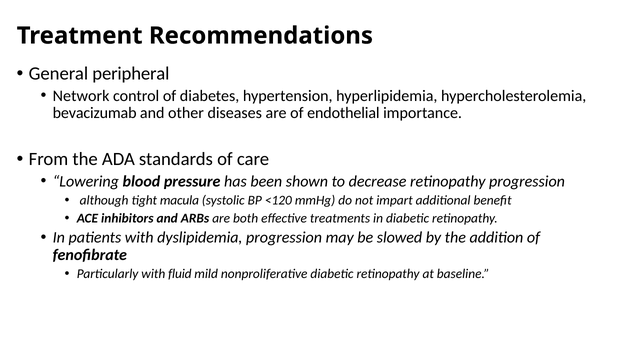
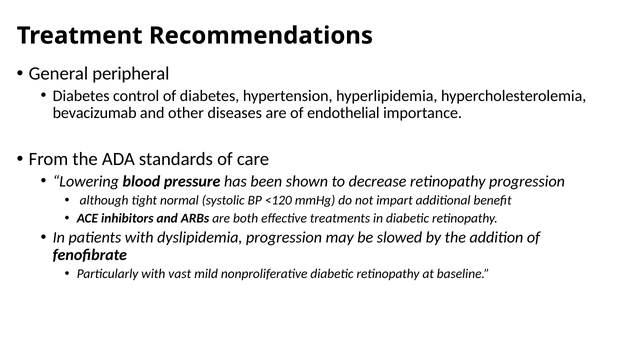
Network at (81, 96): Network -> Diabetes
macula: macula -> normal
fluid: fluid -> vast
